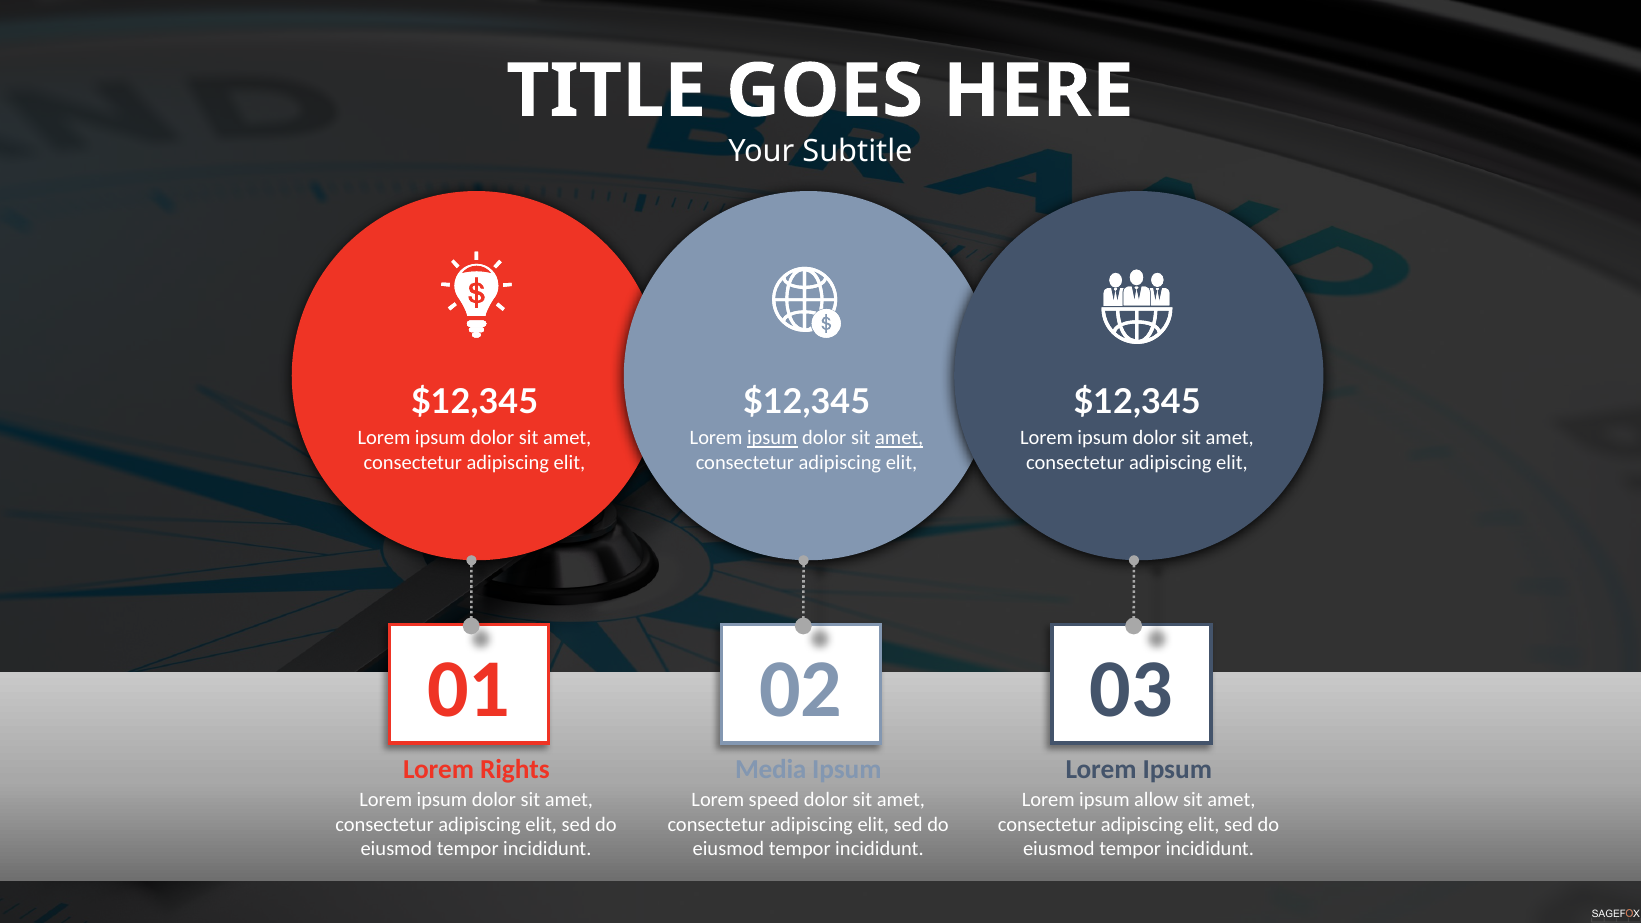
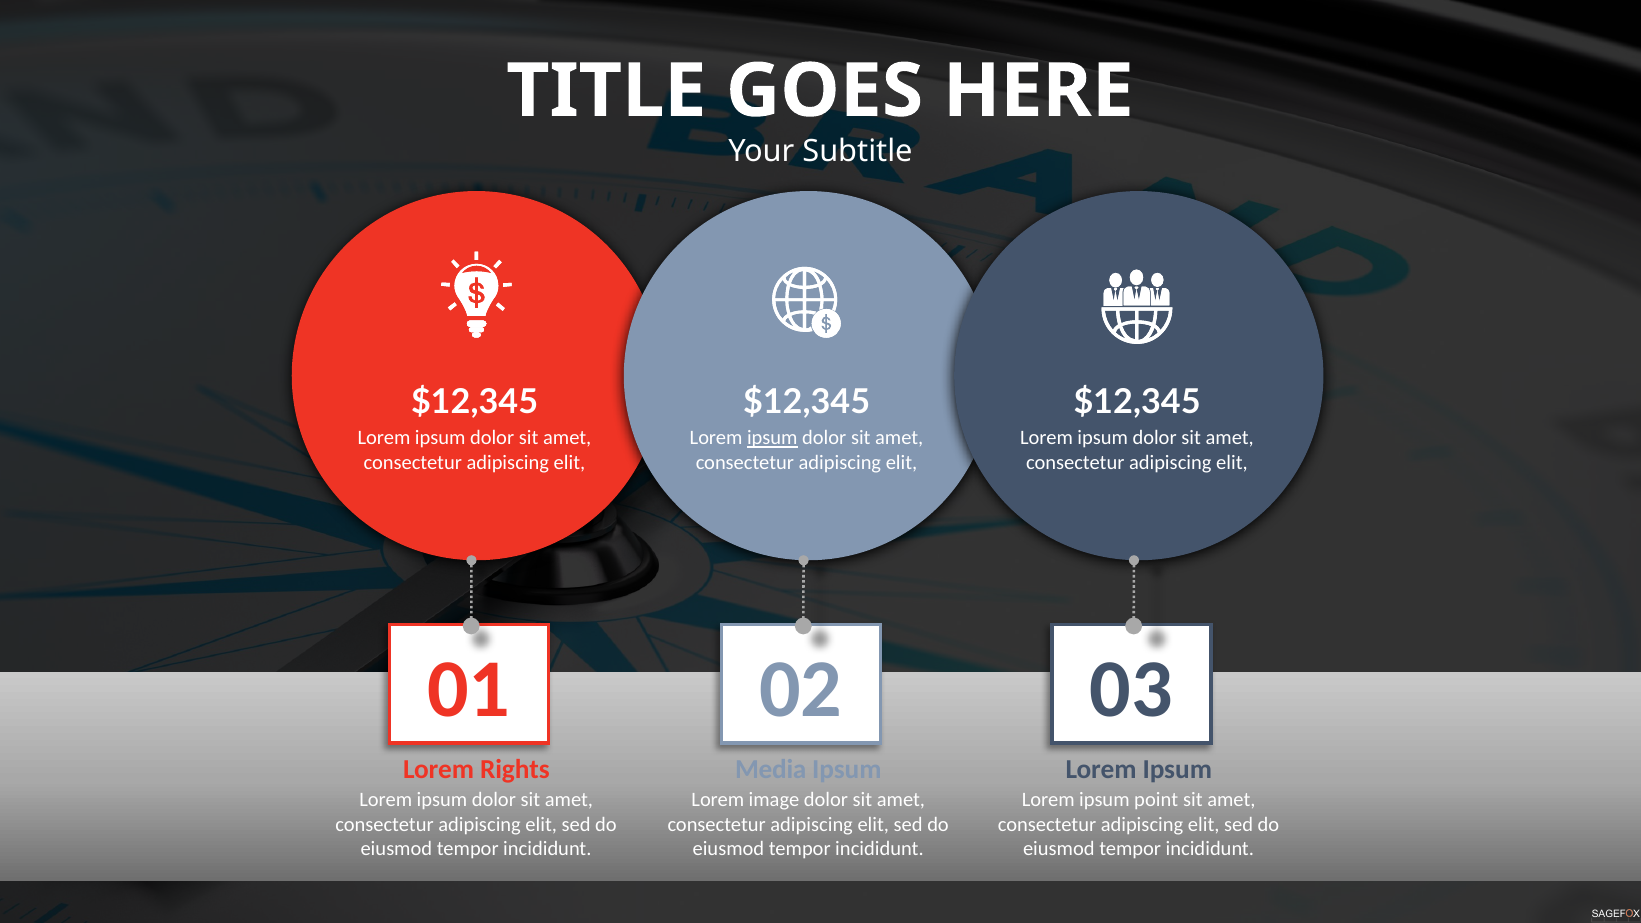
amet at (899, 438) underline: present -> none
speed: speed -> image
allow: allow -> point
